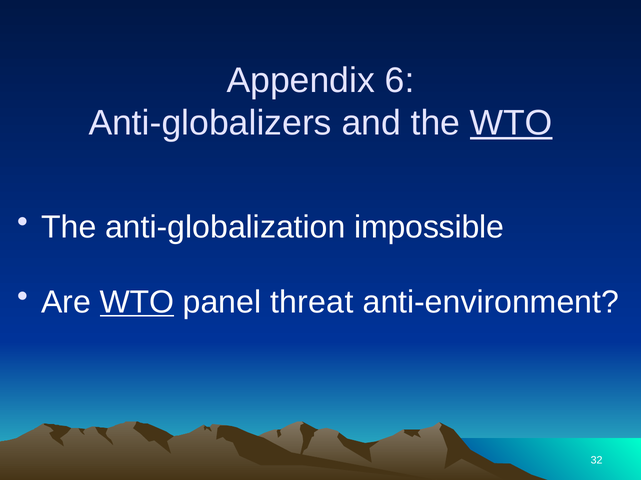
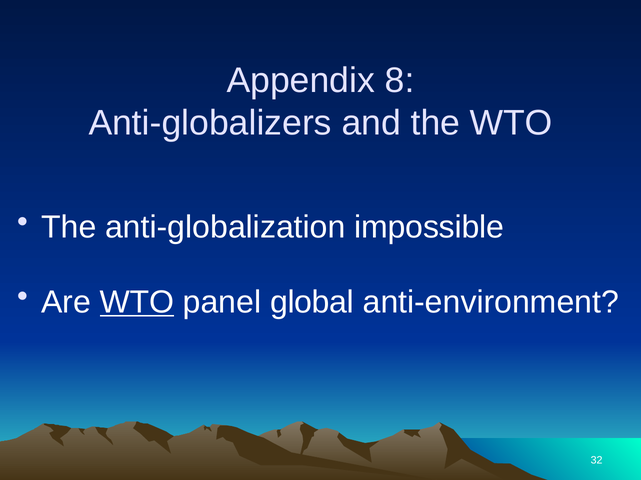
6: 6 -> 8
WTO at (511, 123) underline: present -> none
threat: threat -> global
